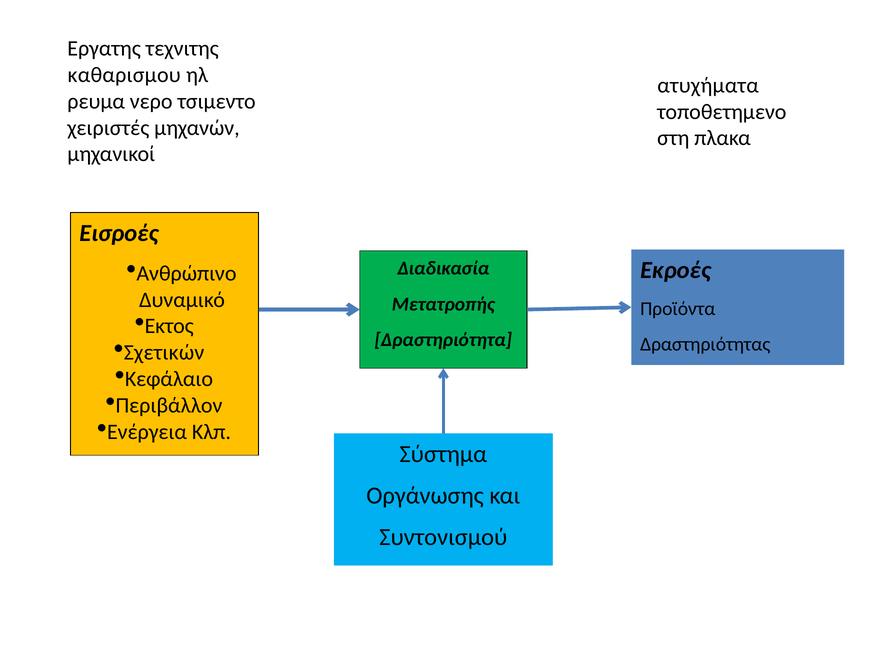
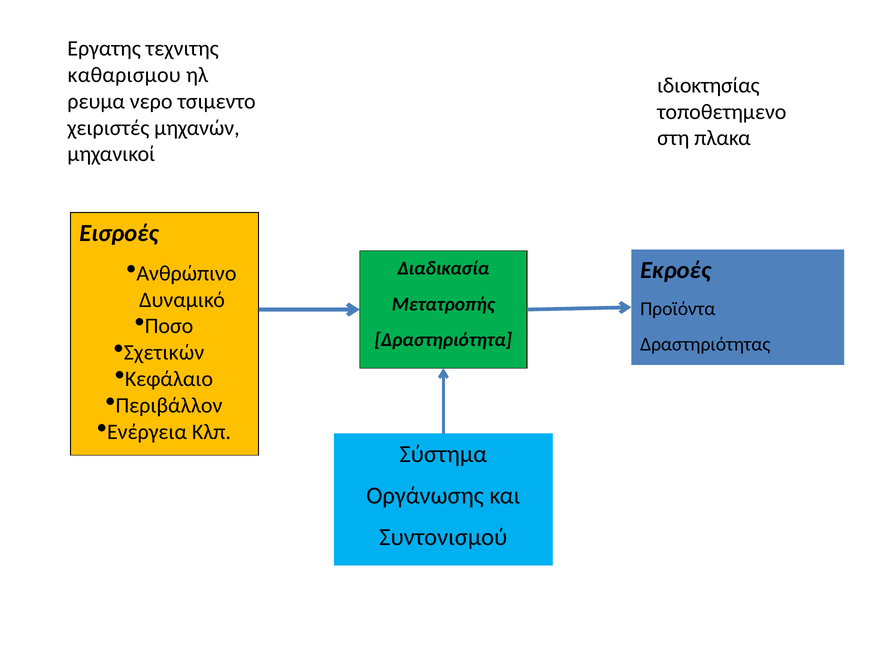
ατυχήματα: ατυχήματα -> ιδιοκτησίας
Εκτος: Εκτος -> Ποσο
